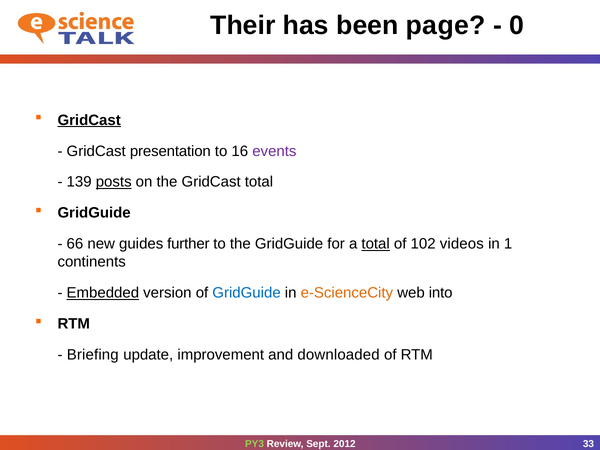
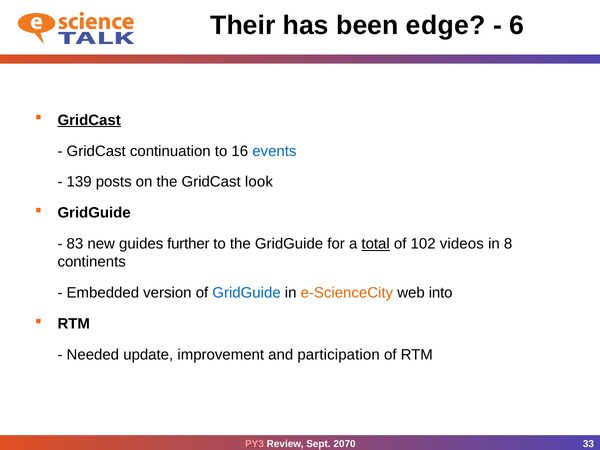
page: page -> edge
0: 0 -> 6
presentation: presentation -> continuation
events colour: purple -> blue
posts underline: present -> none
GridCast total: total -> look
66: 66 -> 83
1: 1 -> 8
Embedded underline: present -> none
Briefing: Briefing -> Needed
downloaded: downloaded -> participation
PY3 colour: light green -> pink
2012: 2012 -> 2070
